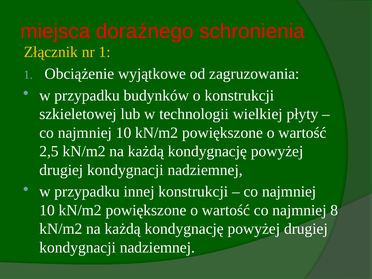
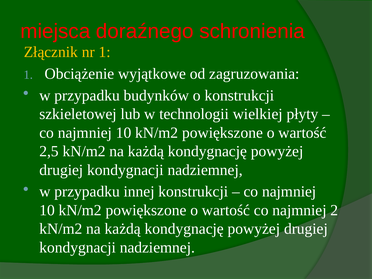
8: 8 -> 2
